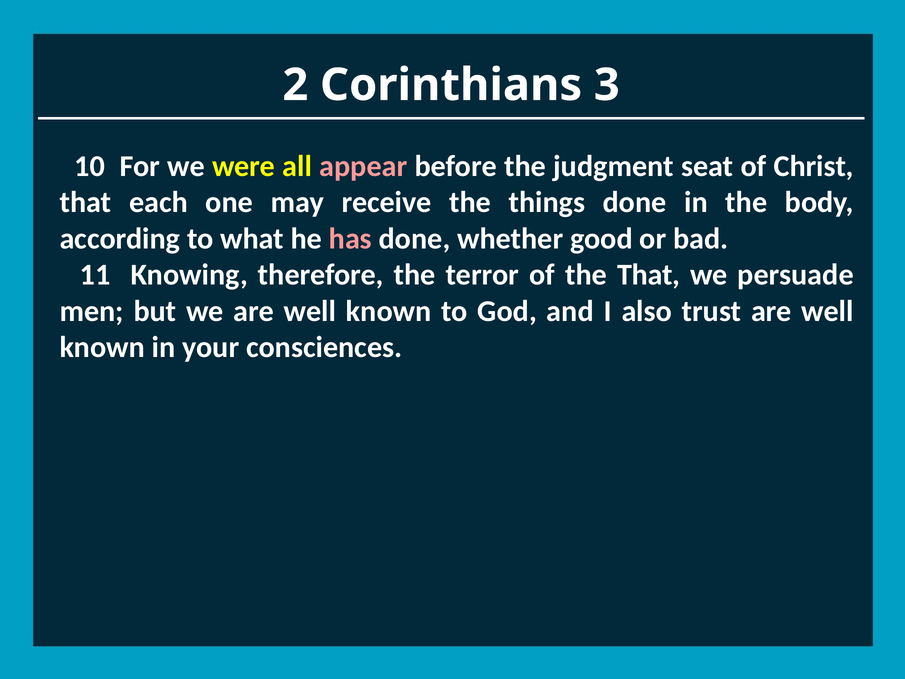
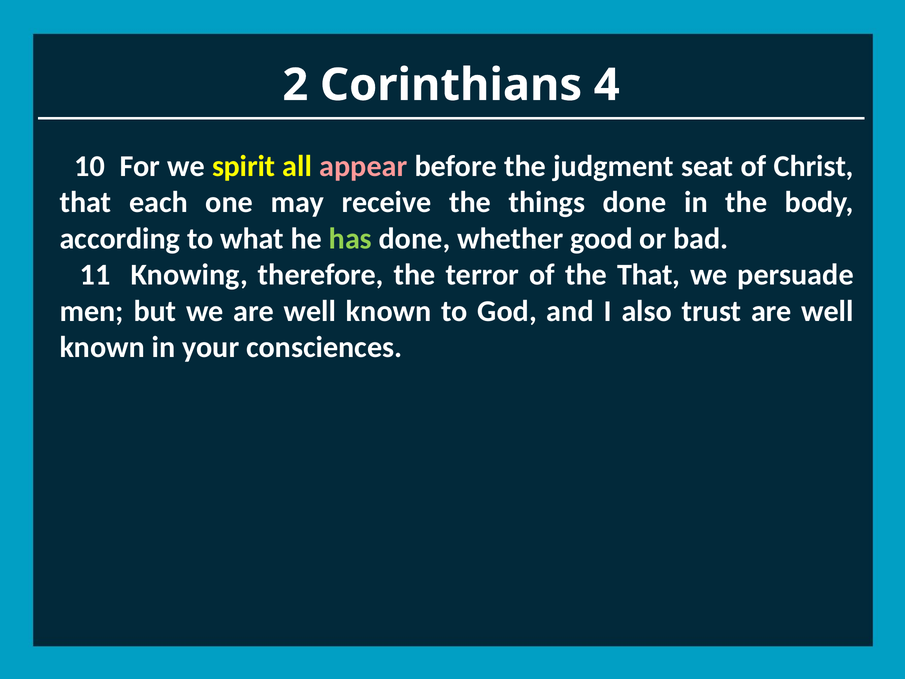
3: 3 -> 4
were: were -> spirit
has colour: pink -> light green
